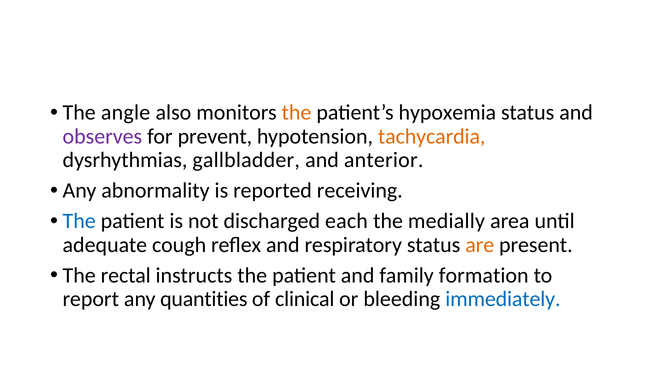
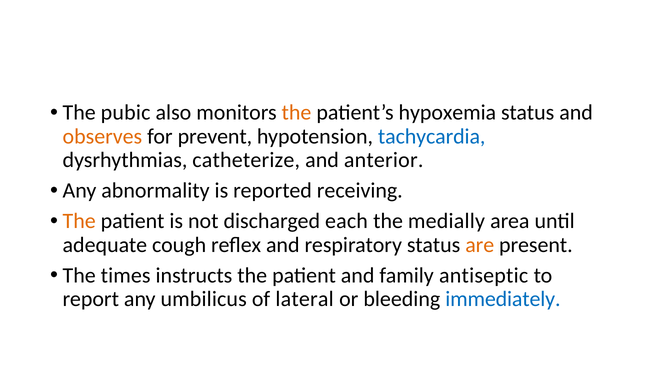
angle: angle -> pubic
observes colour: purple -> orange
tachycardia colour: orange -> blue
gallbladder: gallbladder -> catheterize
The at (79, 222) colour: blue -> orange
rectal: rectal -> times
formation: formation -> antiseptic
quantities: quantities -> umbilicus
clinical: clinical -> lateral
